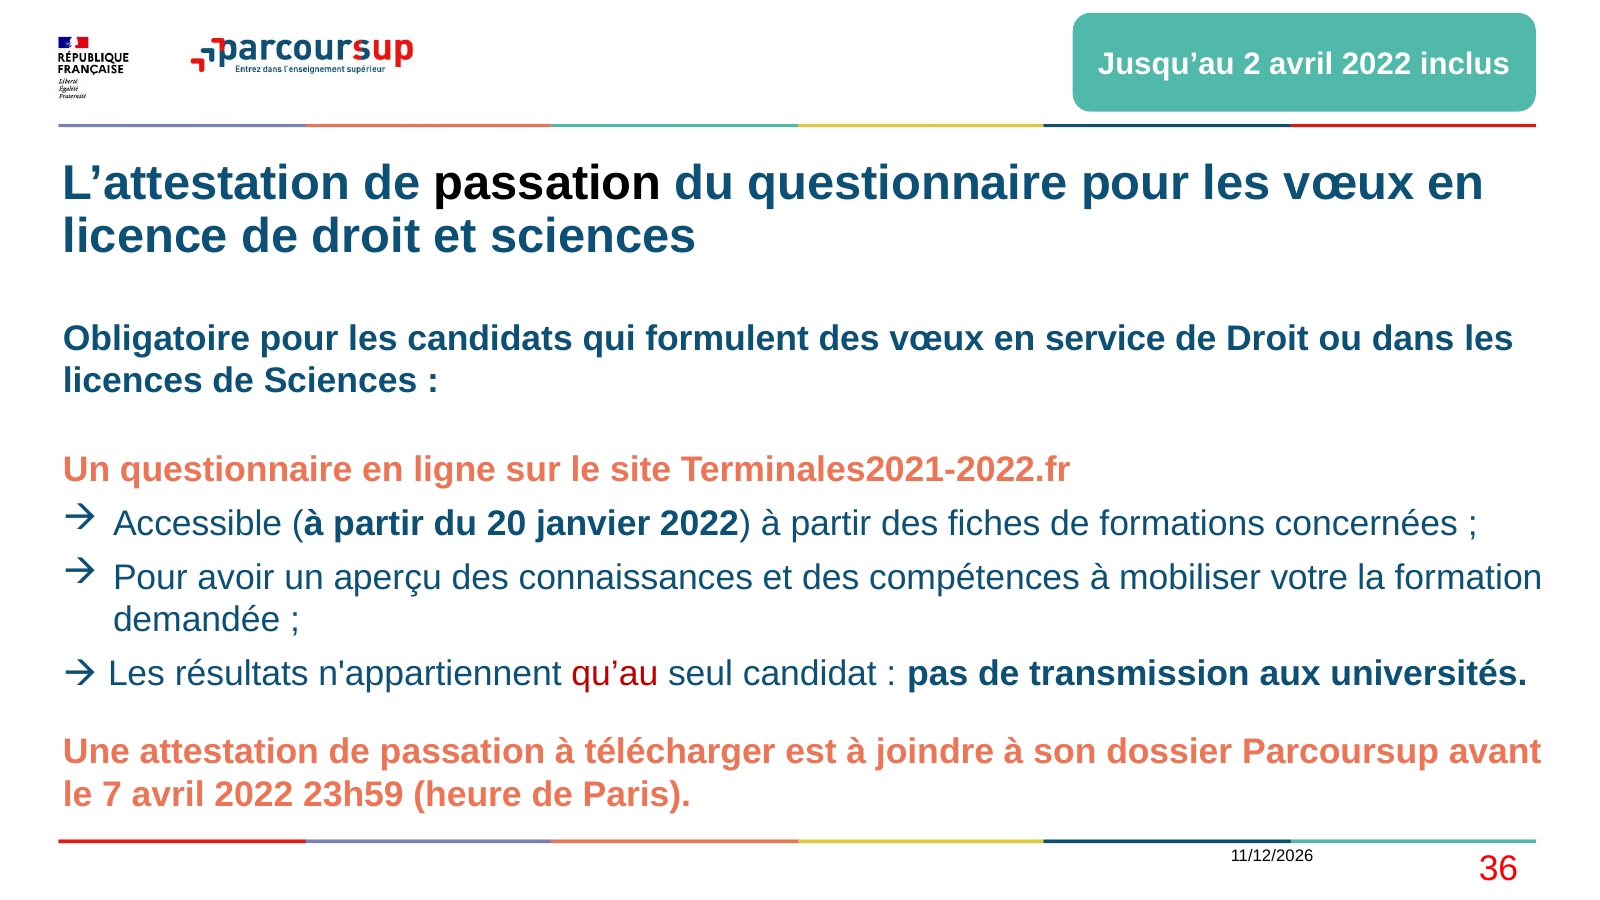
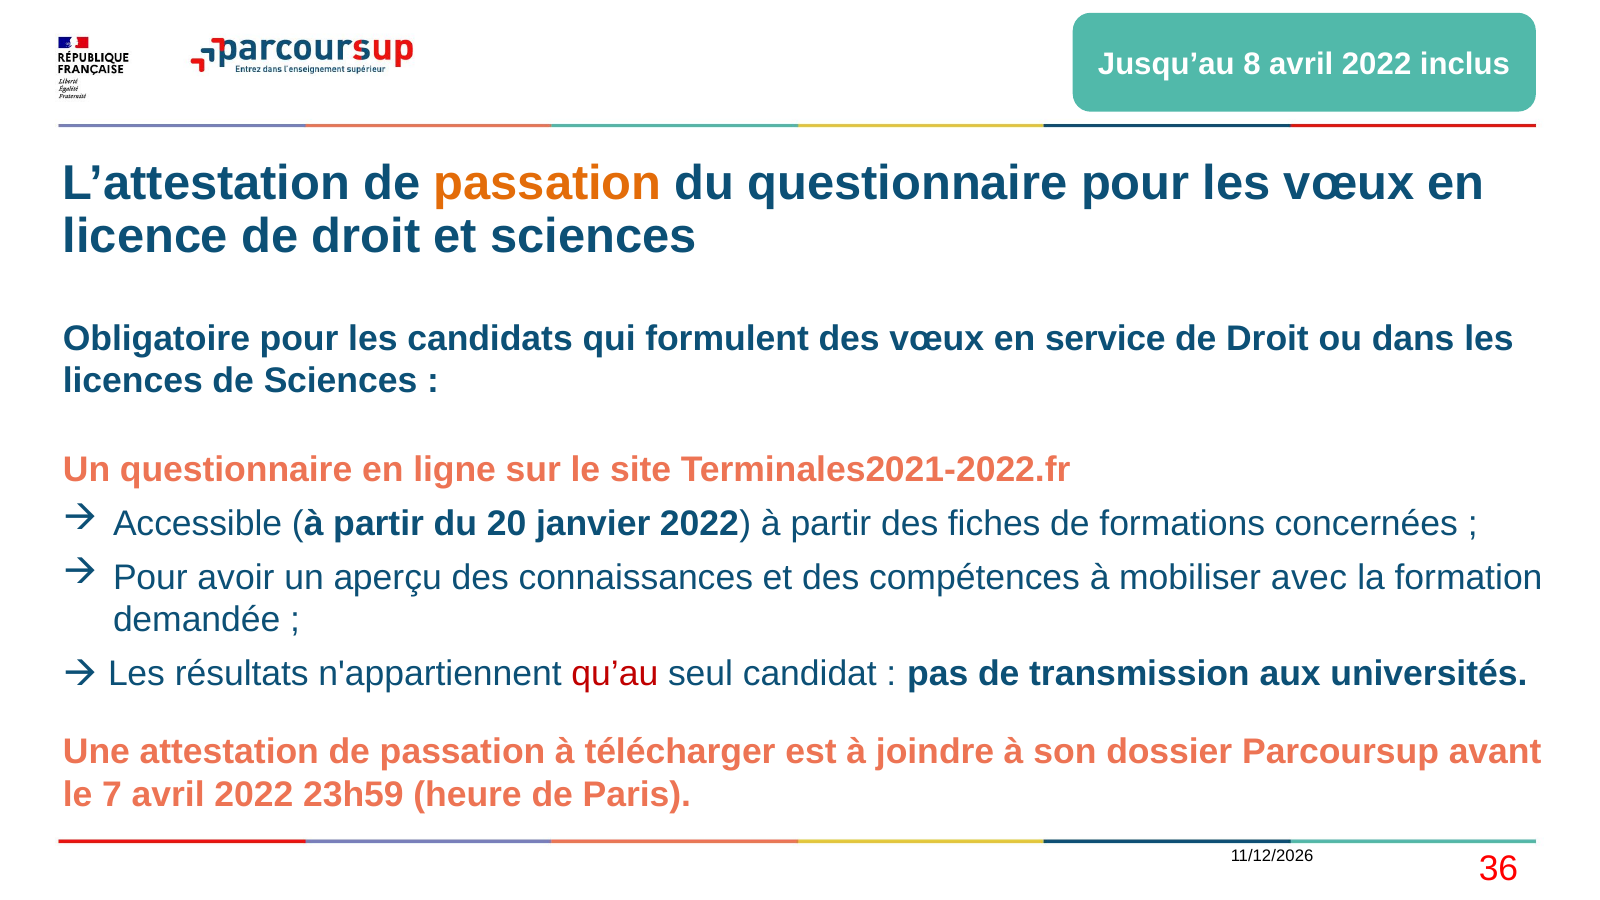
2: 2 -> 8
passation at (548, 184) colour: black -> orange
votre: votre -> avec
